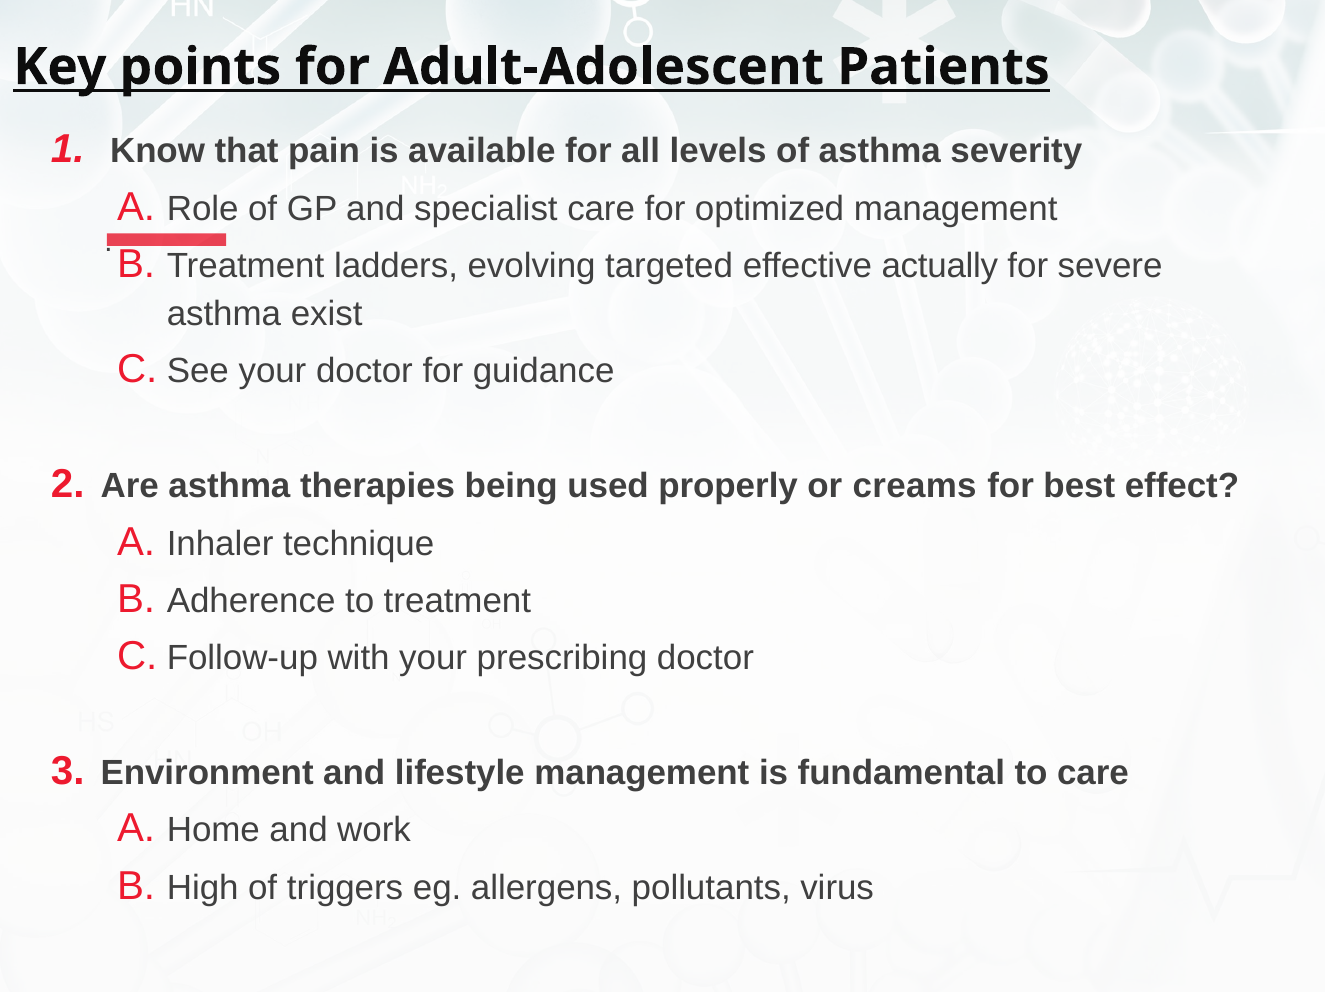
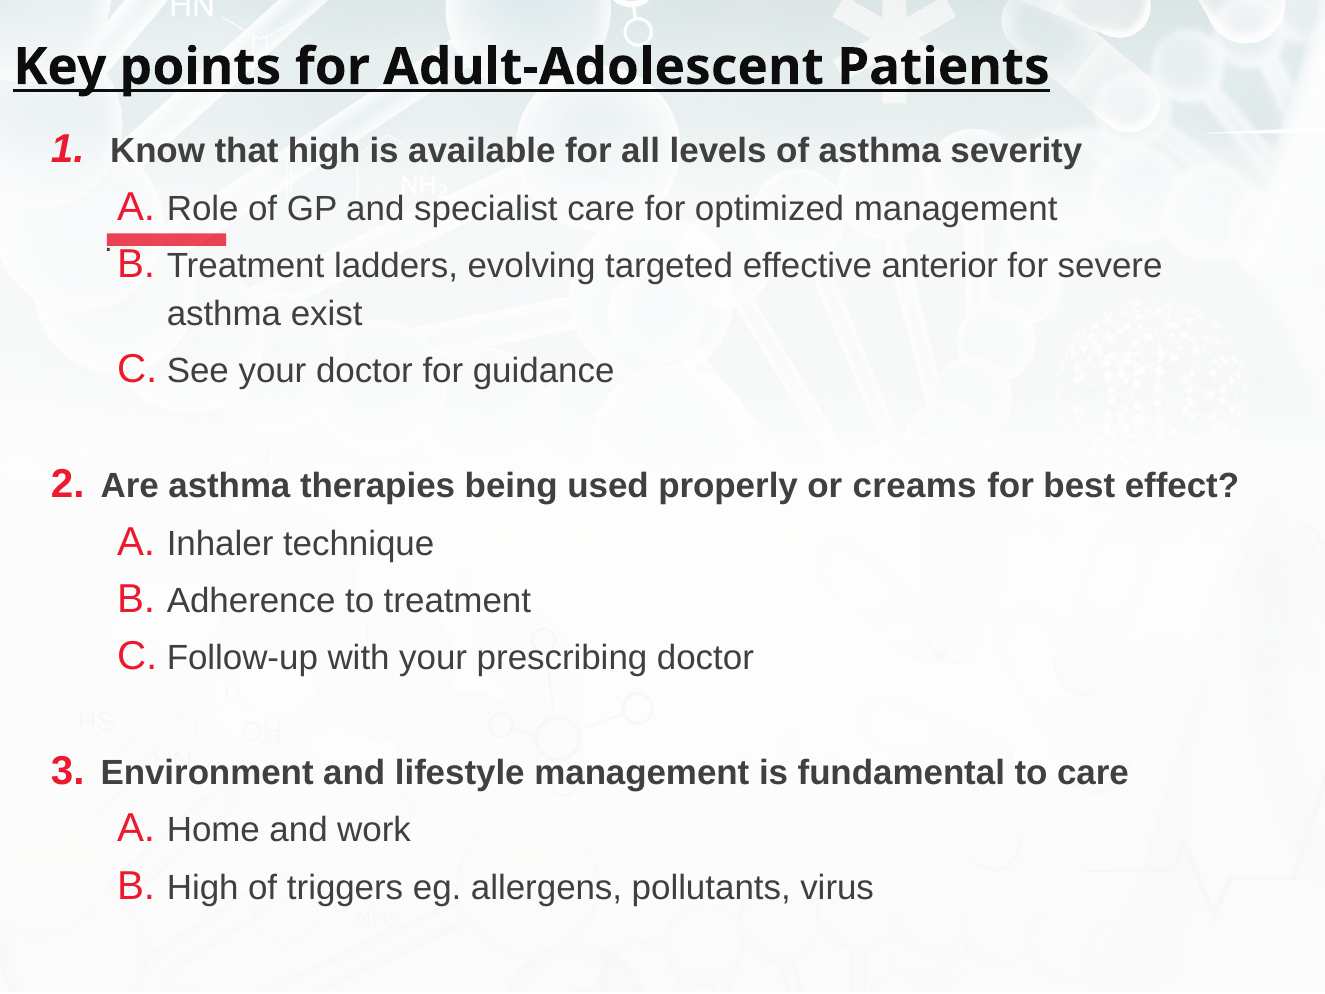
that pain: pain -> high
actually: actually -> anterior
